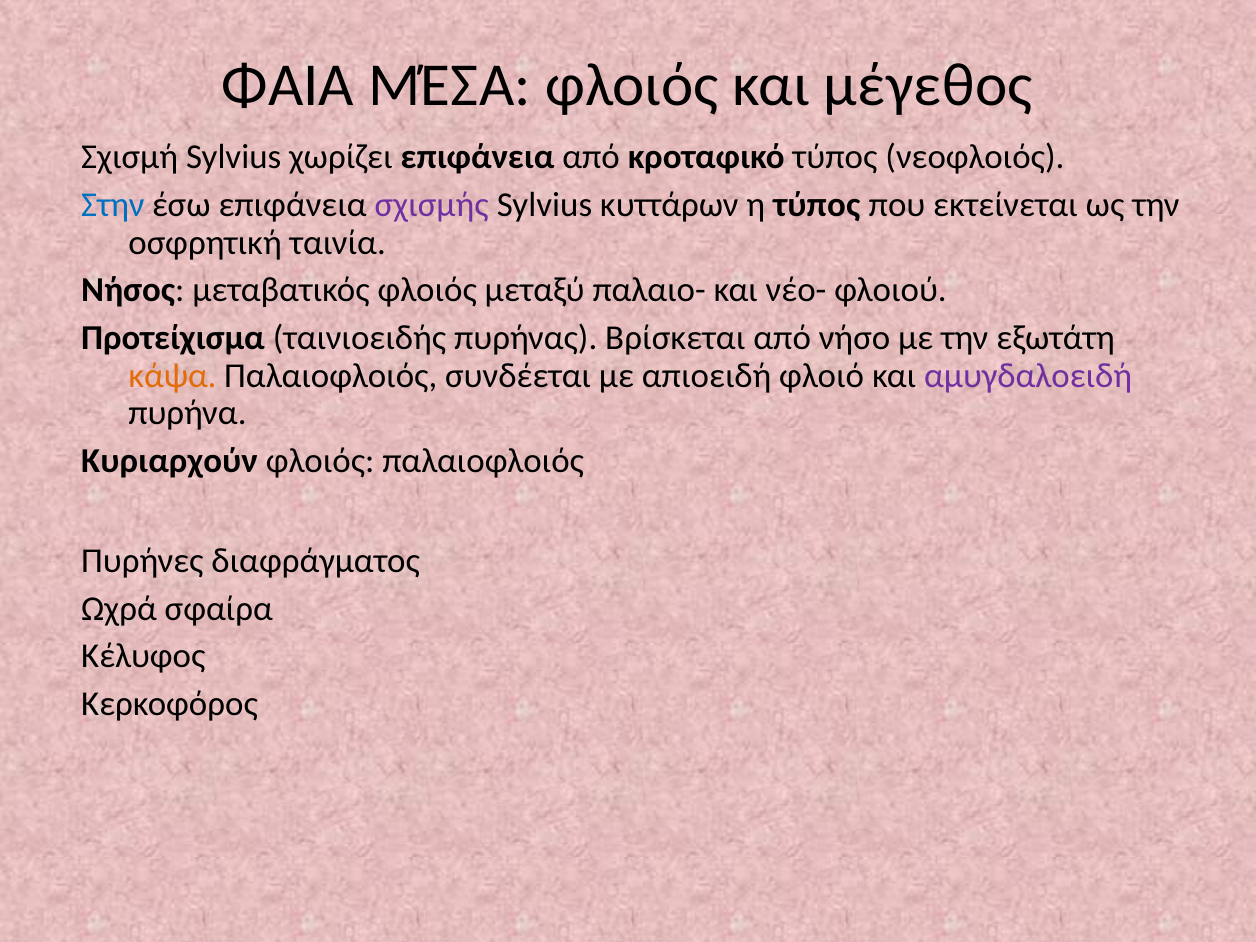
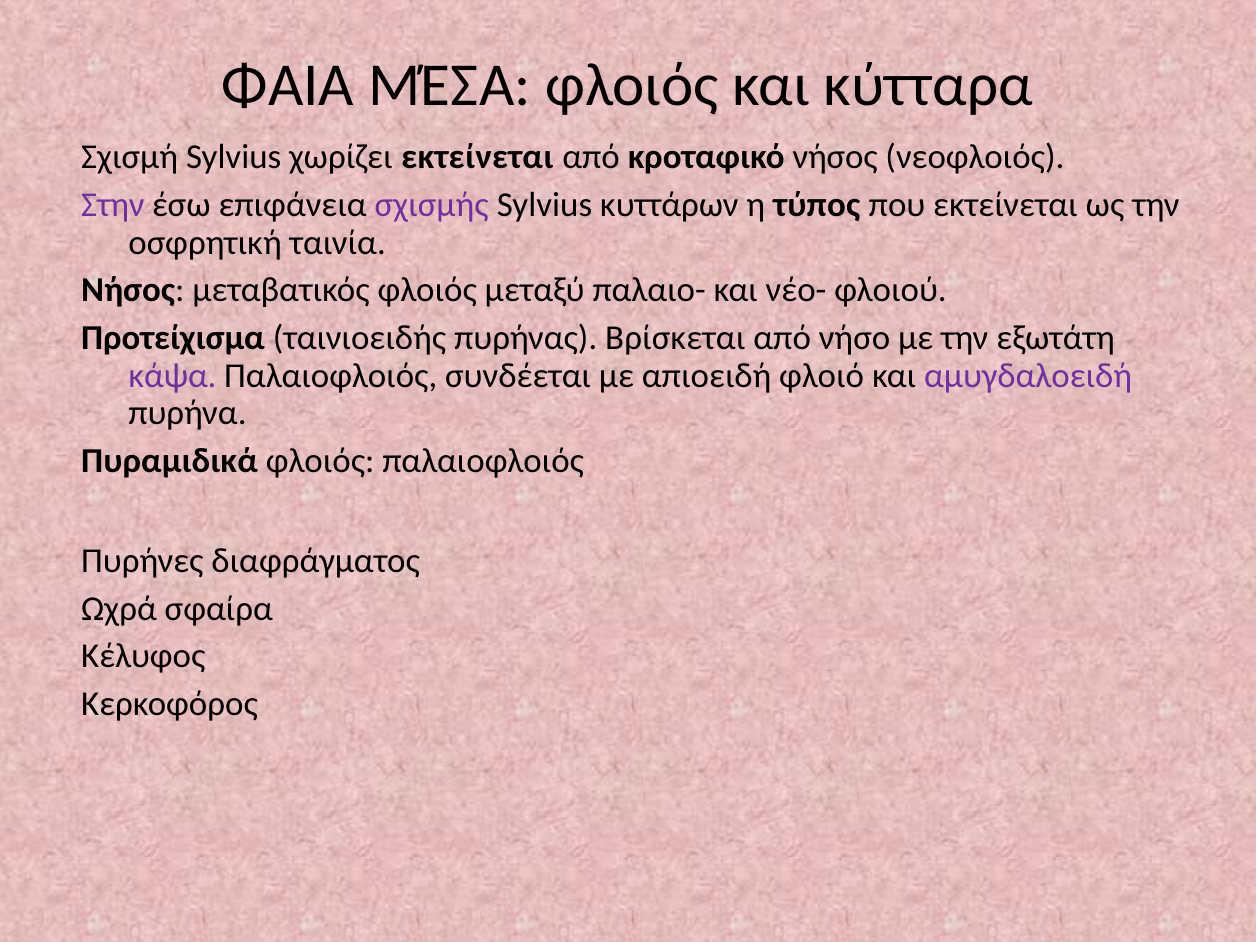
μέγεθος: μέγεθος -> κύτταρα
χωρίζει επιφάνεια: επιφάνεια -> εκτείνεται
κροταφικό τύπος: τύπος -> νήσος
Στην colour: blue -> purple
κάψα colour: orange -> purple
Κυριαρχούν: Κυριαρχούν -> Πυραμιδικά
